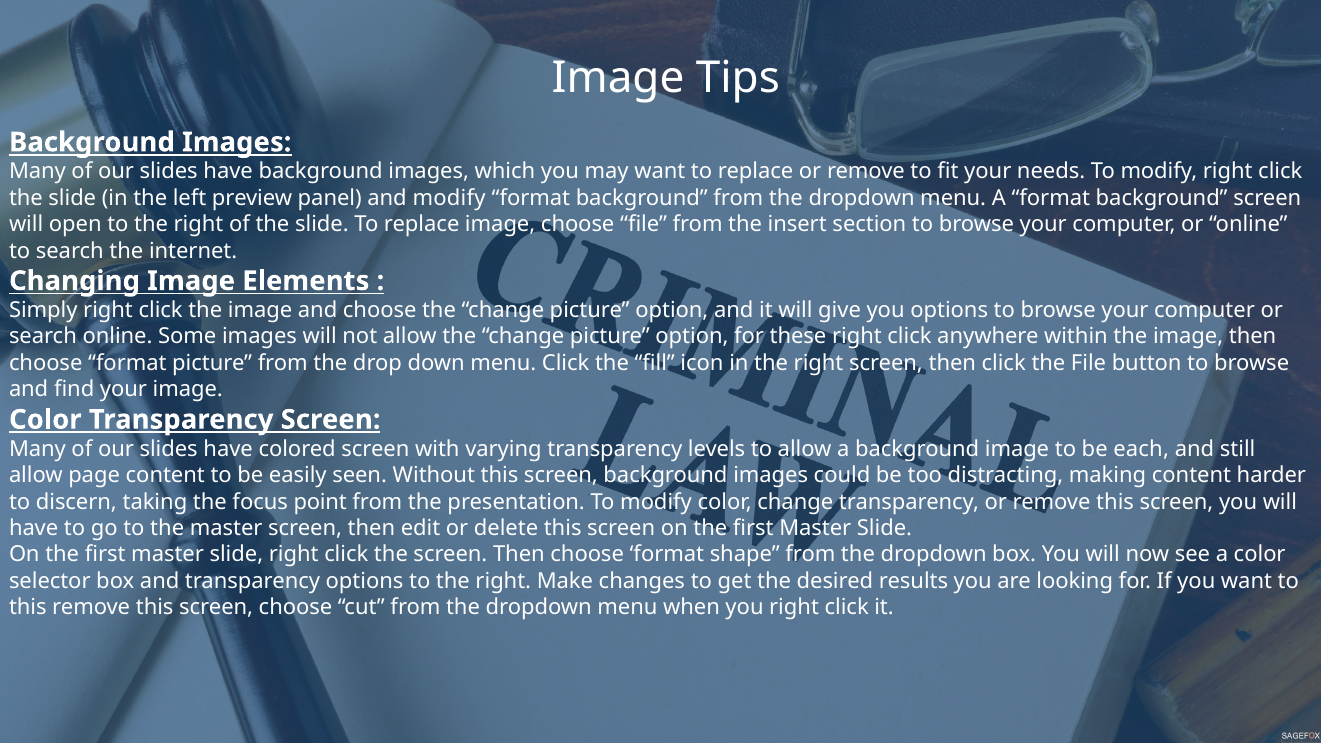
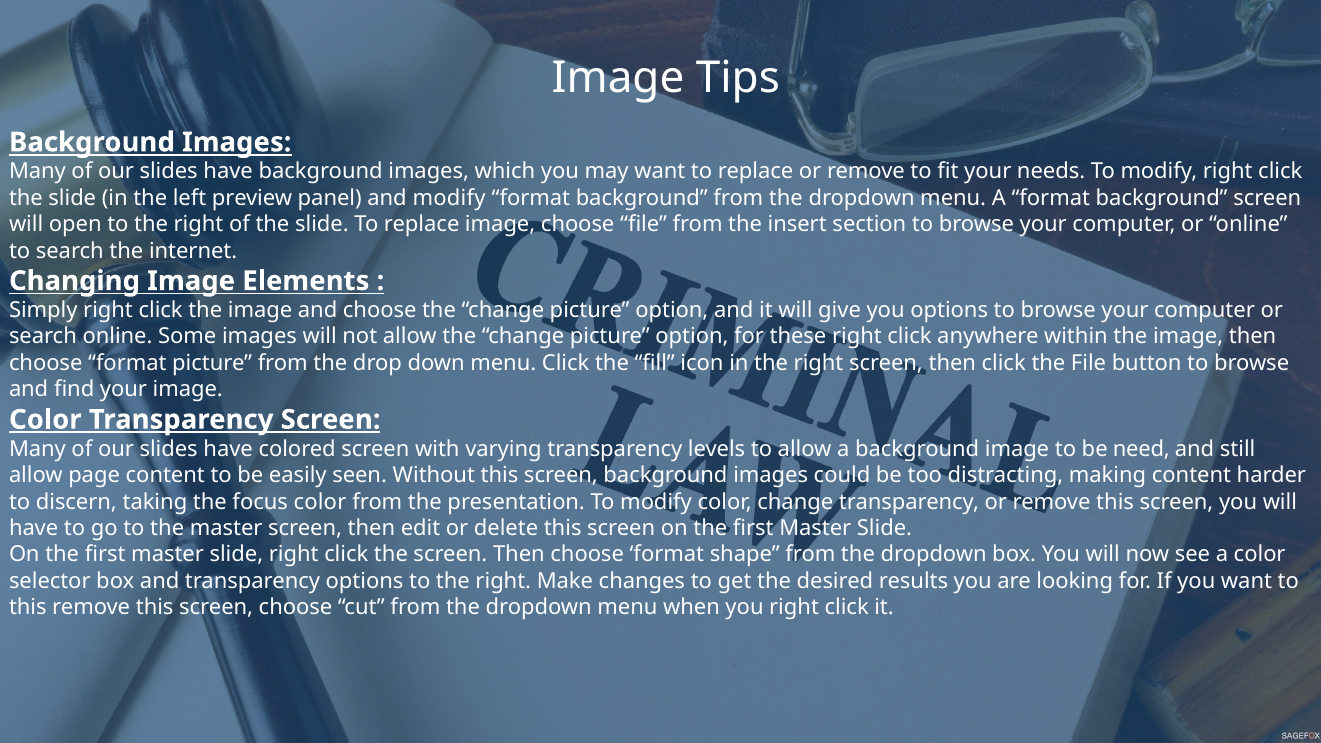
each: each -> need
focus point: point -> color
